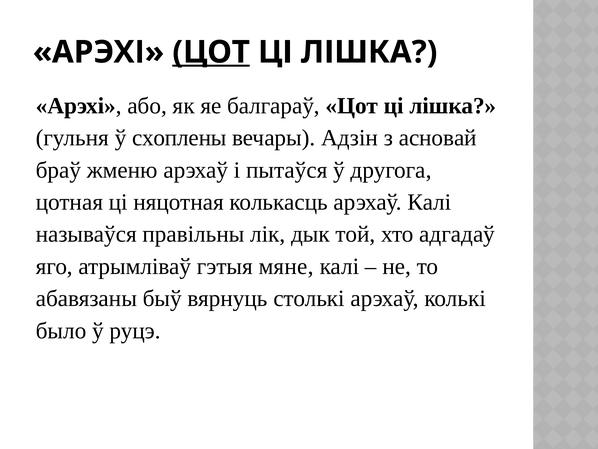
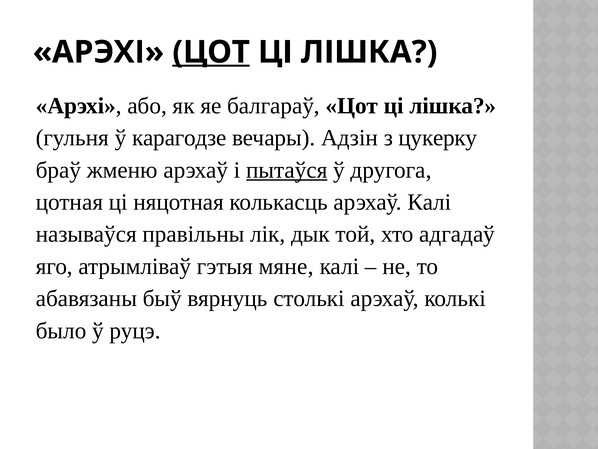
схоплены: схоплены -> карагодзе
асновай: асновай -> цукерку
пытаўся underline: none -> present
